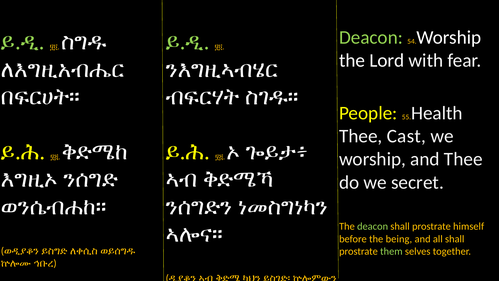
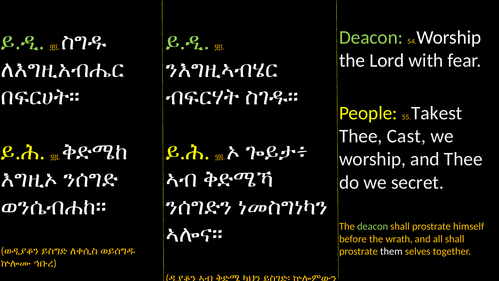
Health: Health -> Takest
being: being -> wrath
them colour: light green -> white
